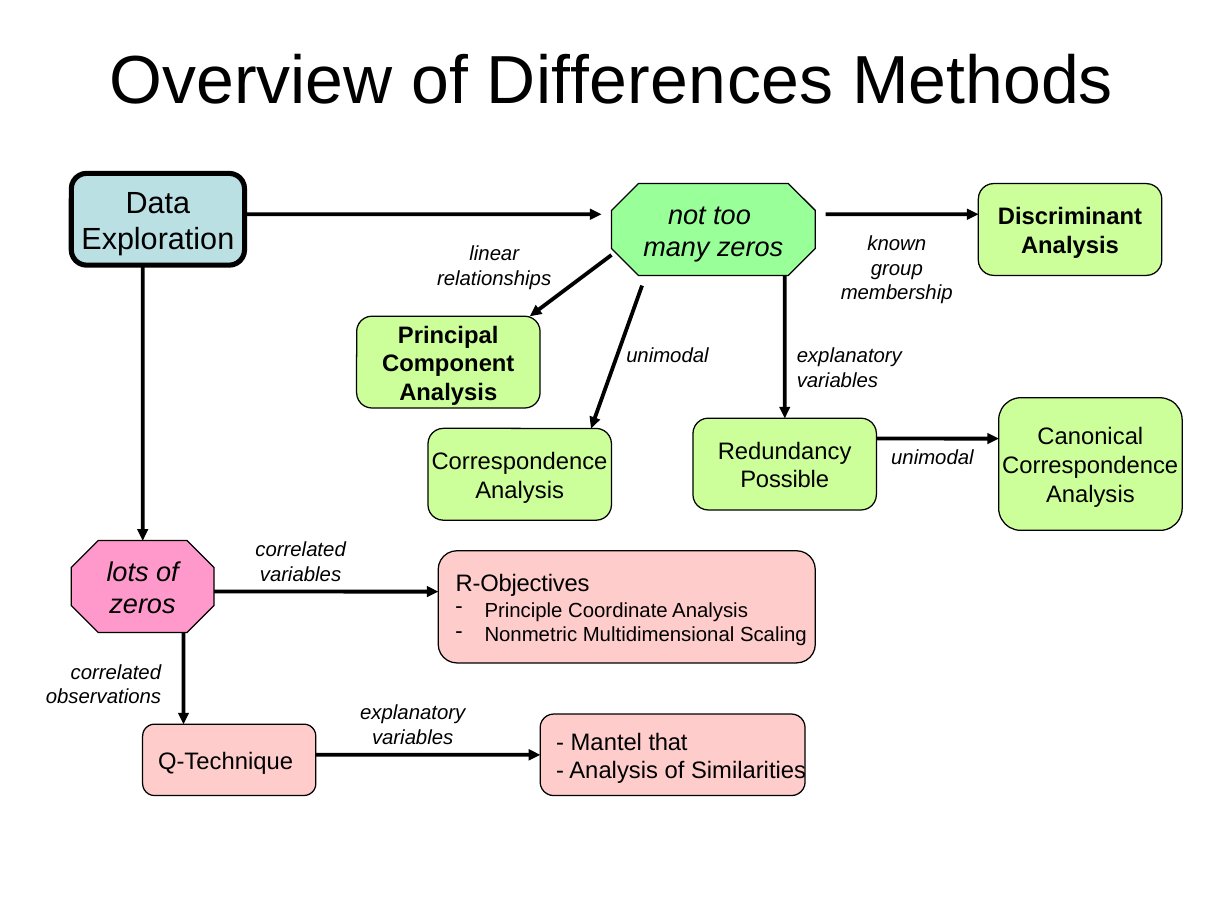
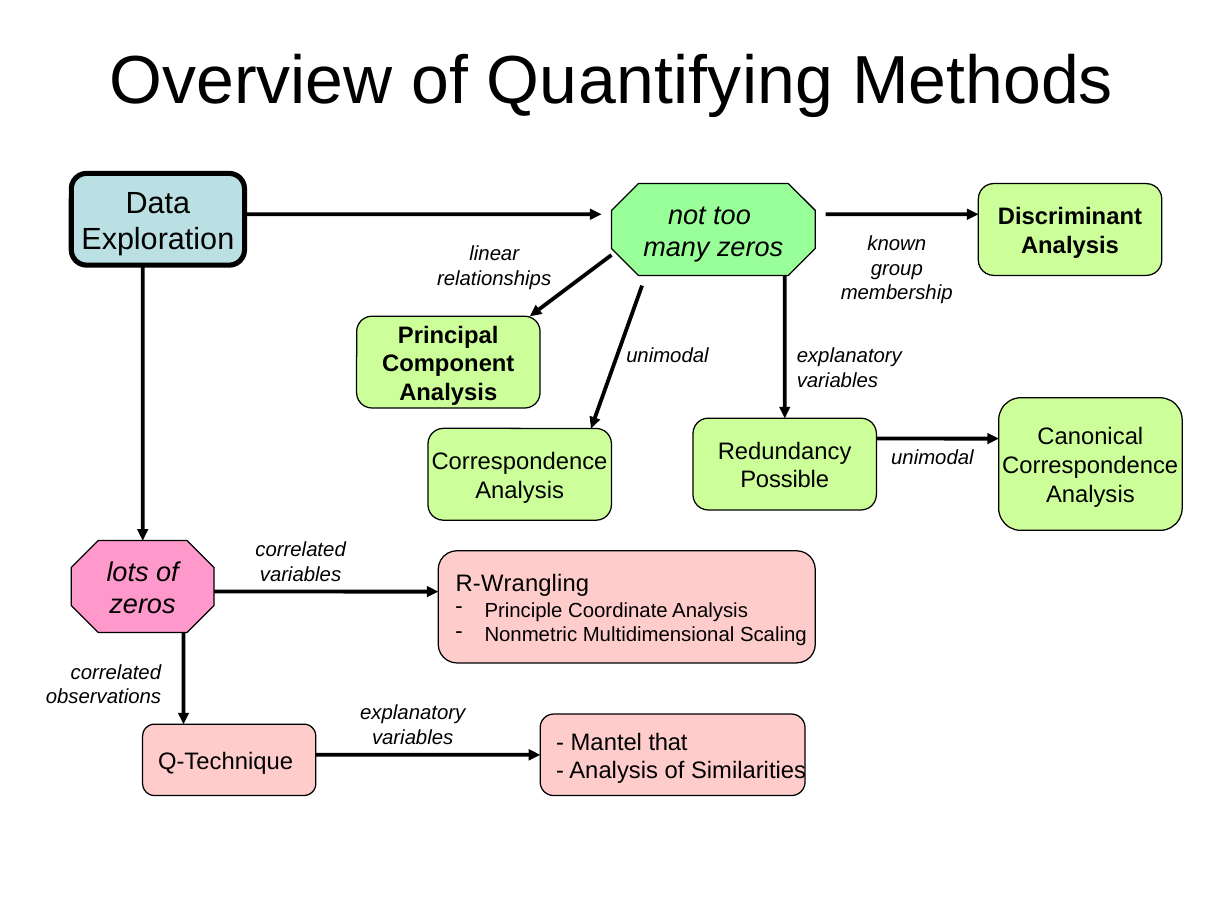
Differences: Differences -> Quantifying
R-Objectives: R-Objectives -> R-Wrangling
